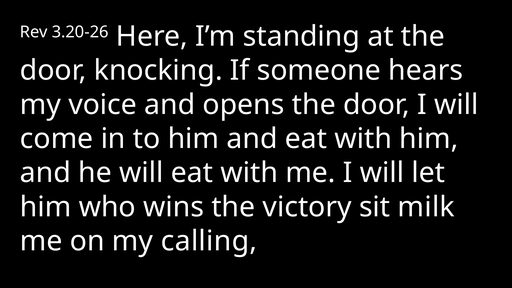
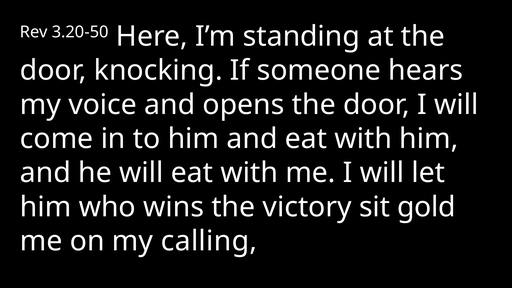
3.20-26: 3.20-26 -> 3.20-50
milk: milk -> gold
